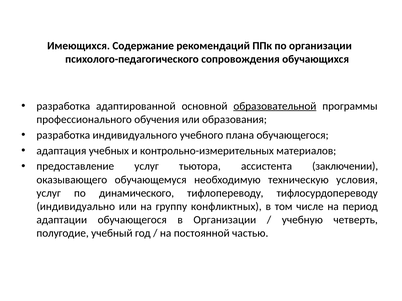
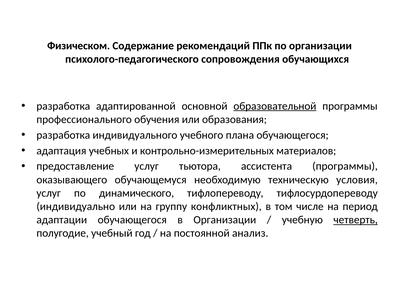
Имеющихся: Имеющихся -> Физическом
ассистента заключении: заключении -> программы
четверть underline: none -> present
частью: частью -> анализ
